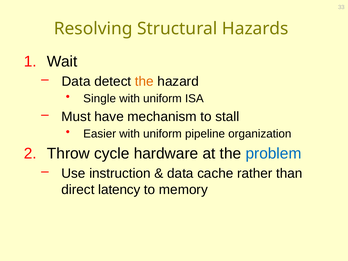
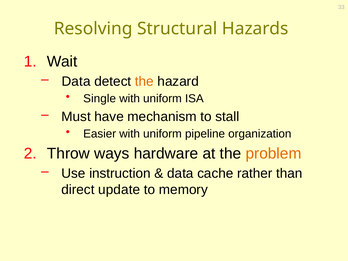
cycle: cycle -> ways
problem colour: blue -> orange
latency: latency -> update
